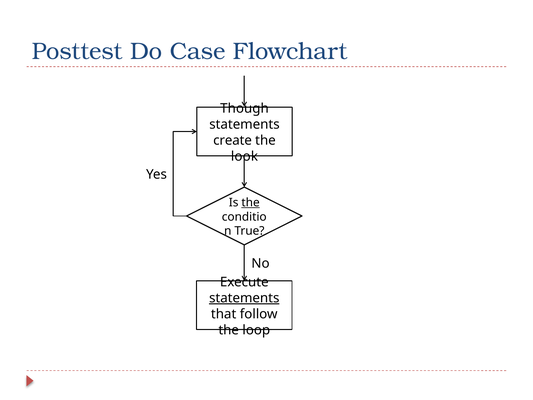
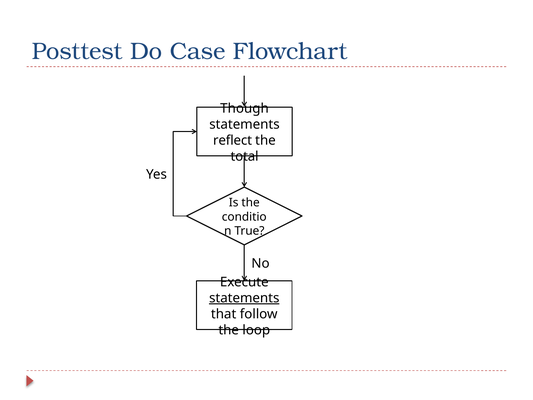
create: create -> reflect
look: look -> total
the at (251, 202) underline: present -> none
